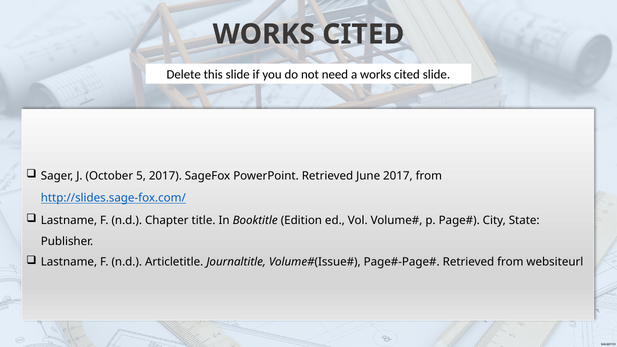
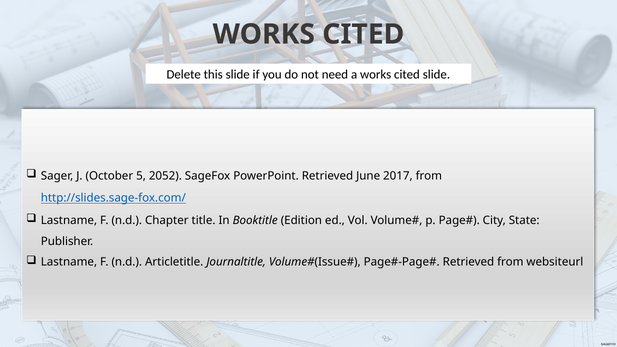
5 2017: 2017 -> 2052
